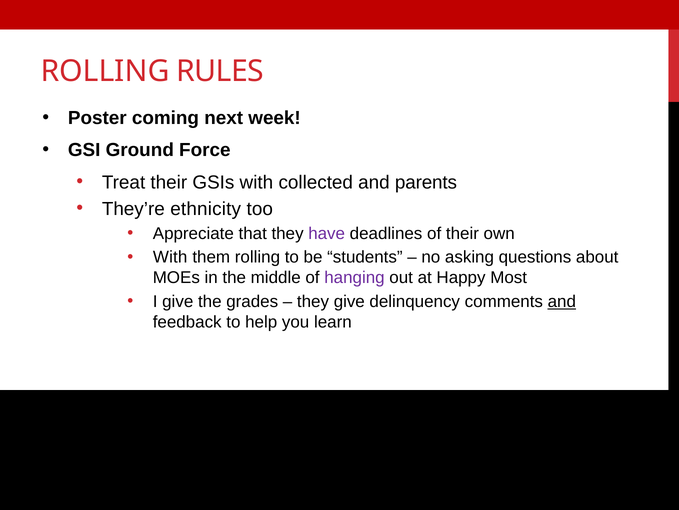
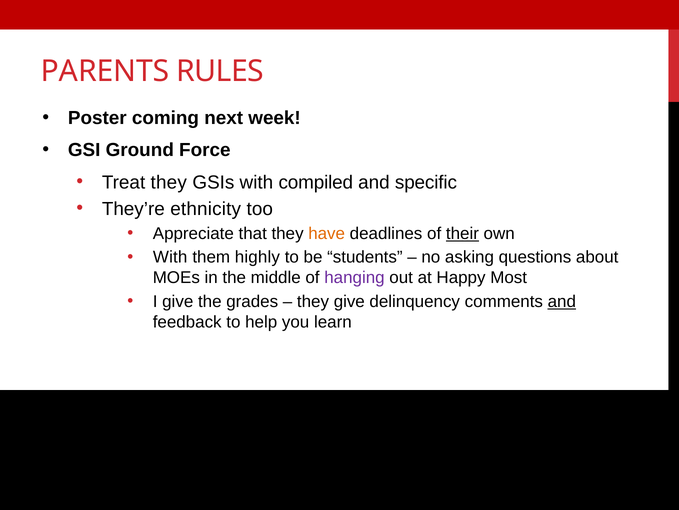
ROLLING at (105, 71): ROLLING -> PARENTS
Treat their: their -> they
collected: collected -> compiled
parents: parents -> specific
have colour: purple -> orange
their at (462, 233) underline: none -> present
them rolling: rolling -> highly
